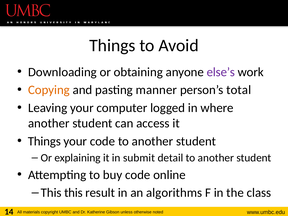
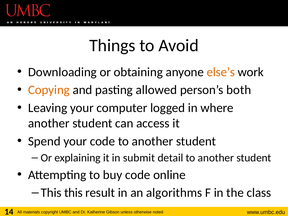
else’s colour: purple -> orange
manner: manner -> allowed
total: total -> both
Things at (44, 141): Things -> Spend
